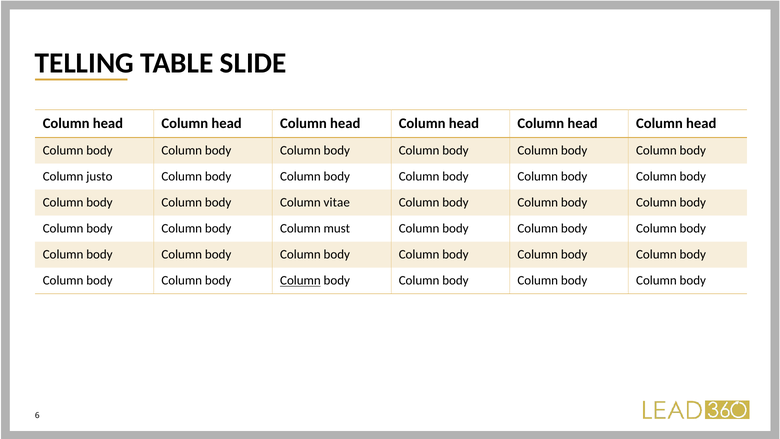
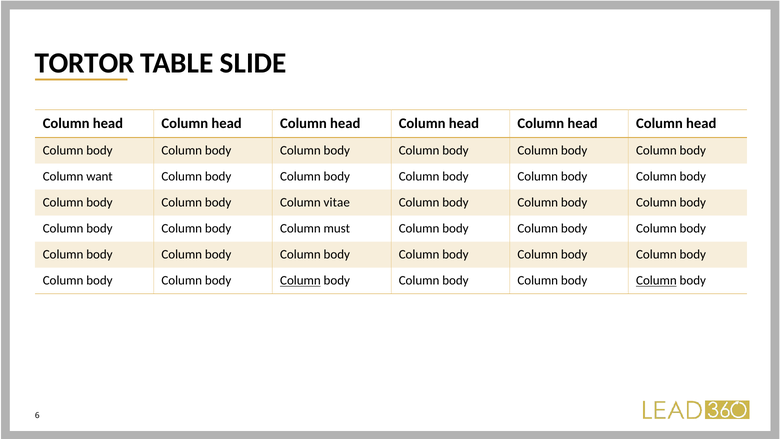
TELLING: TELLING -> TORTOR
justo: justo -> want
Column at (656, 281) underline: none -> present
